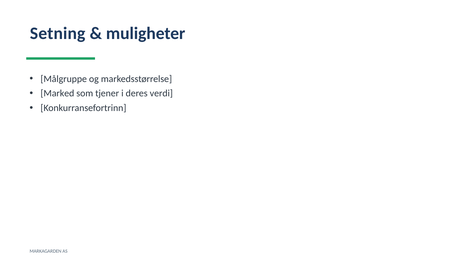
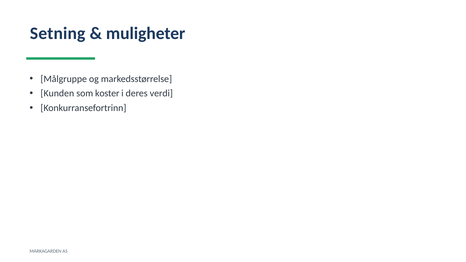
Marked: Marked -> Kunden
tjener: tjener -> koster
